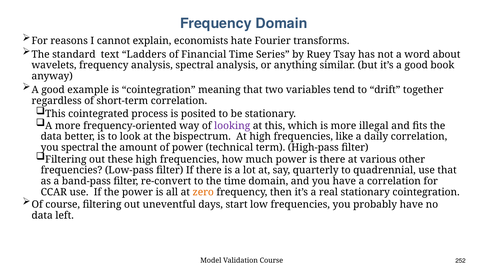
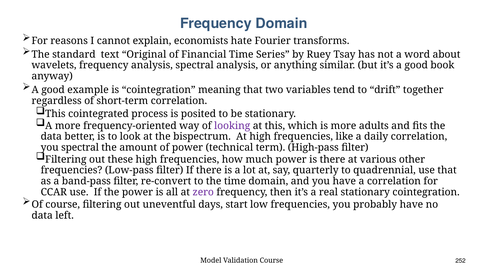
Ladders: Ladders -> Original
illegal: illegal -> adults
zero colour: orange -> purple
